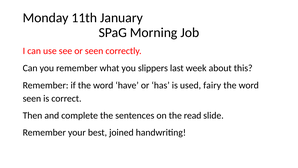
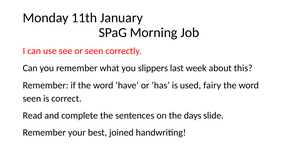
Then: Then -> Read
read: read -> days
